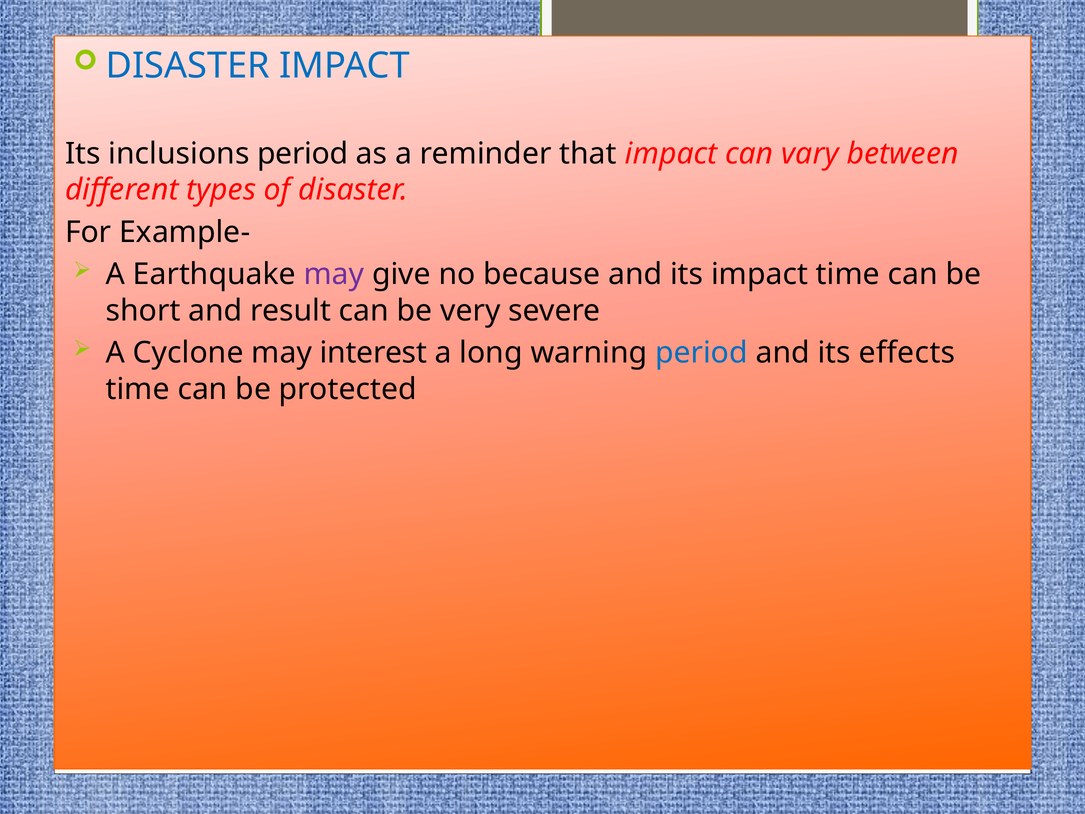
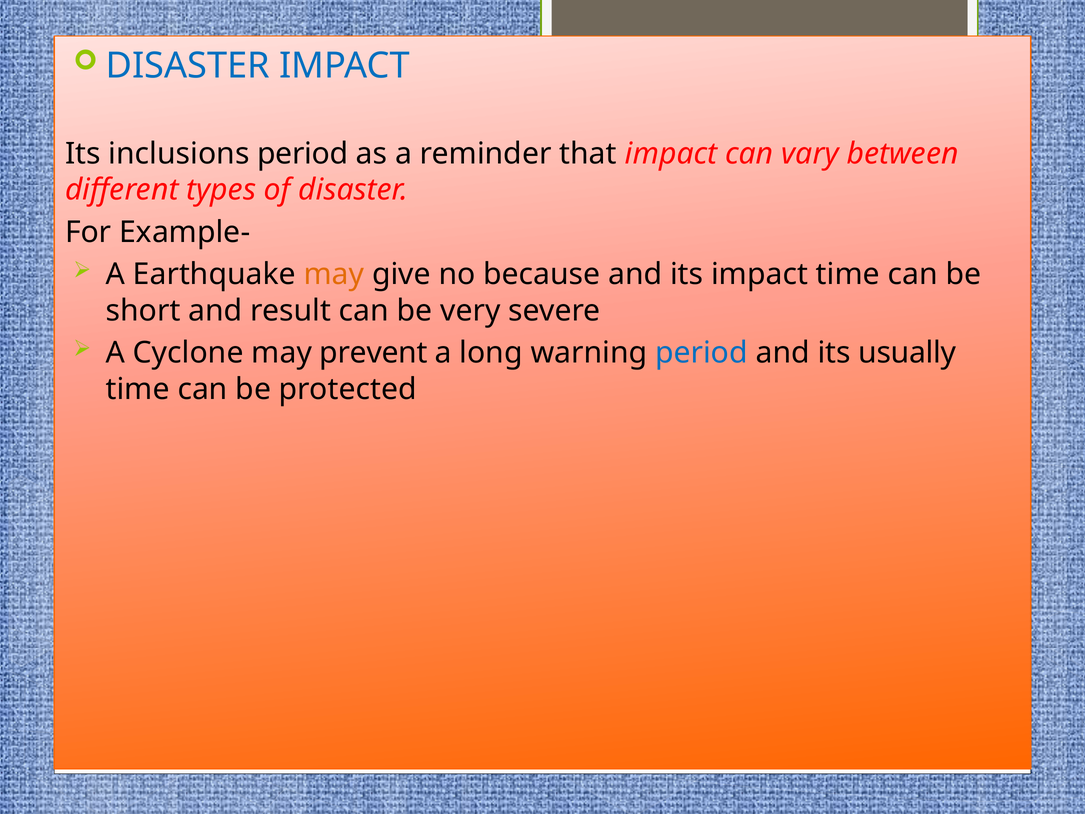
may at (334, 274) colour: purple -> orange
interest: interest -> prevent
effects: effects -> usually
